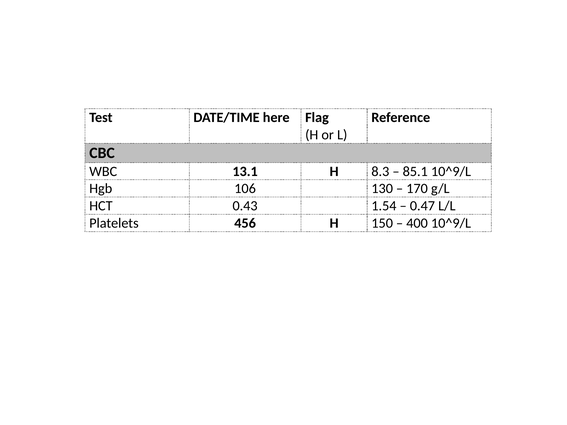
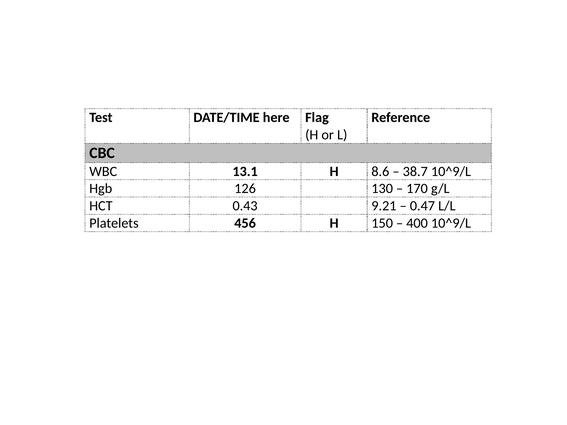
8.3: 8.3 -> 8.6
85.1: 85.1 -> 38.7
106: 106 -> 126
1.54: 1.54 -> 9.21
